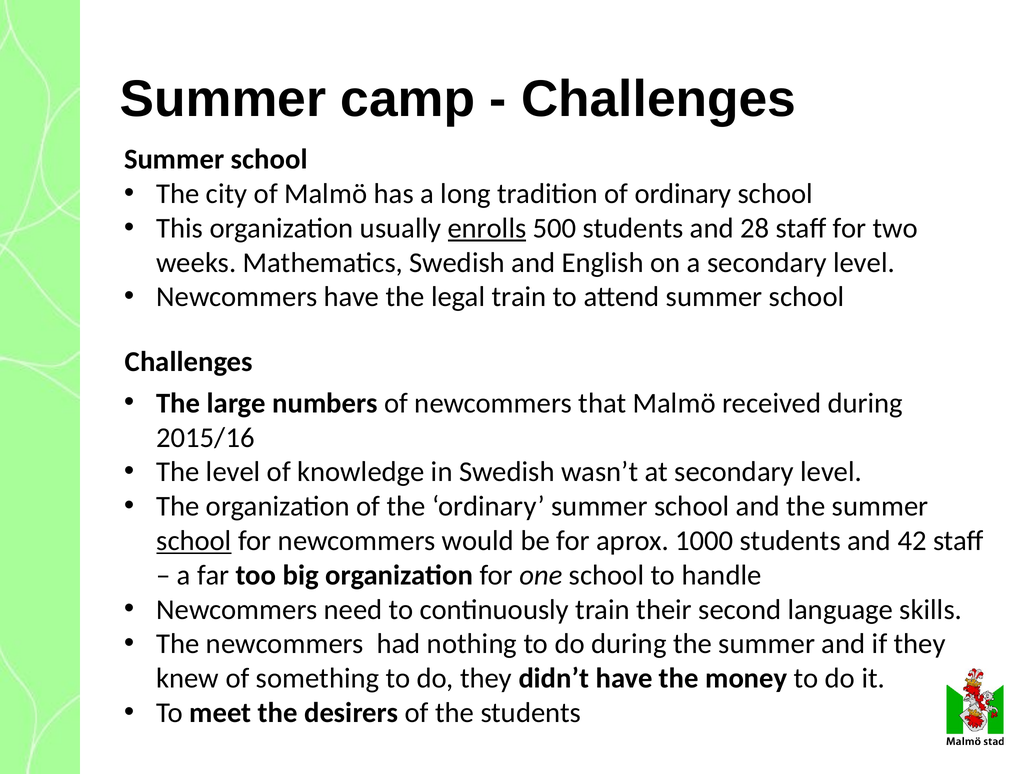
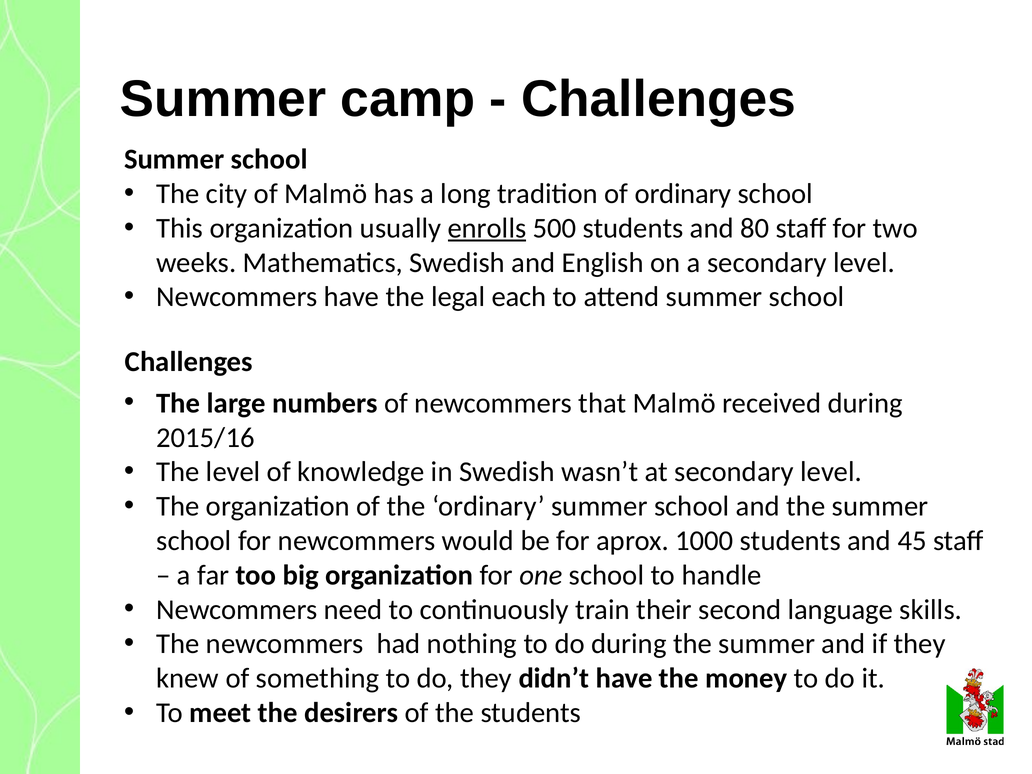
28: 28 -> 80
legal train: train -> each
school at (194, 541) underline: present -> none
42: 42 -> 45
